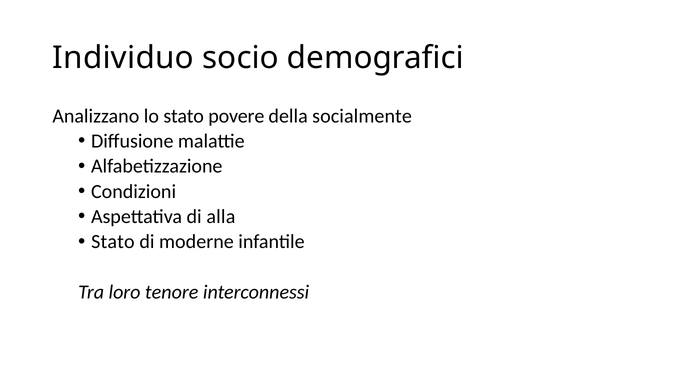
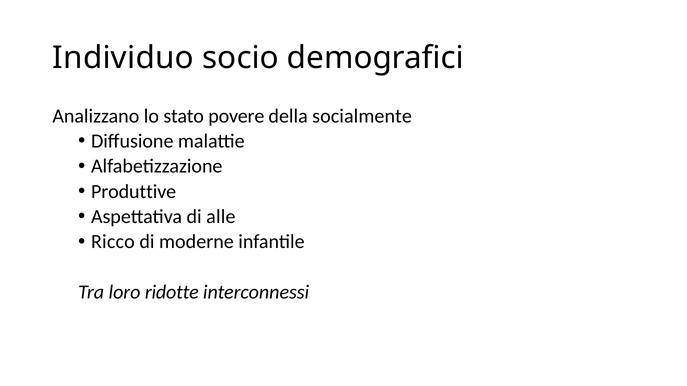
Condizioni: Condizioni -> Produttive
alla: alla -> alle
Stato at (113, 242): Stato -> Ricco
tenore: tenore -> ridotte
